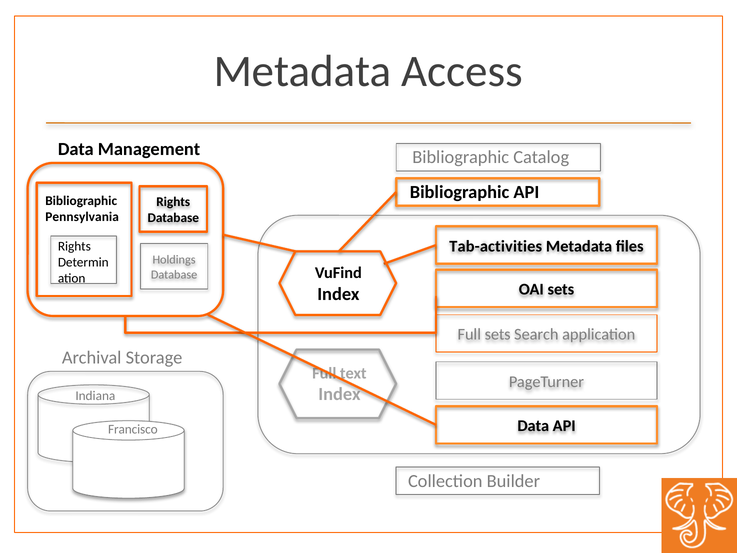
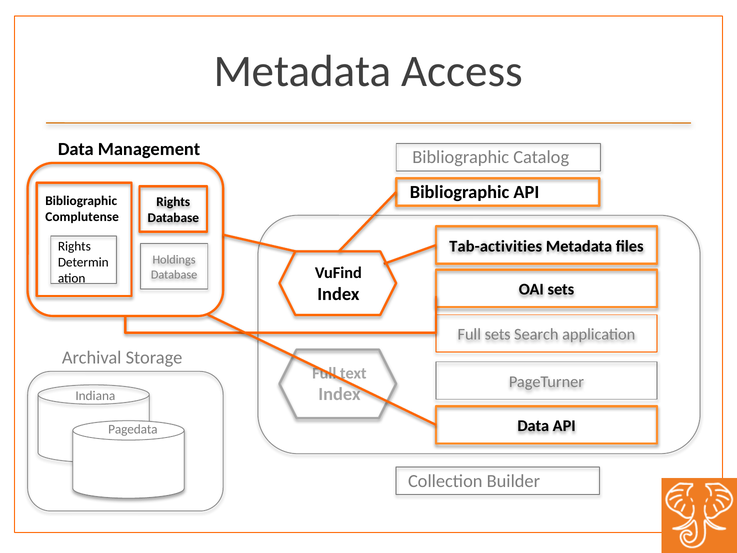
Pennsylvania: Pennsylvania -> Complutense
Francisco: Francisco -> Pagedata
